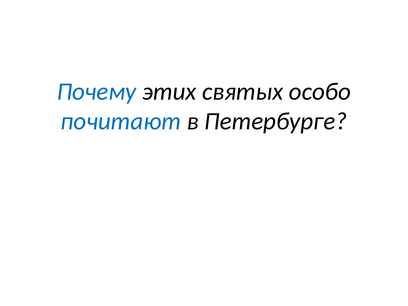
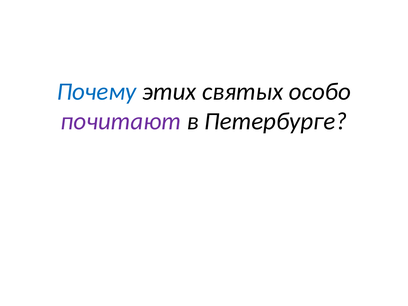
почитают colour: blue -> purple
